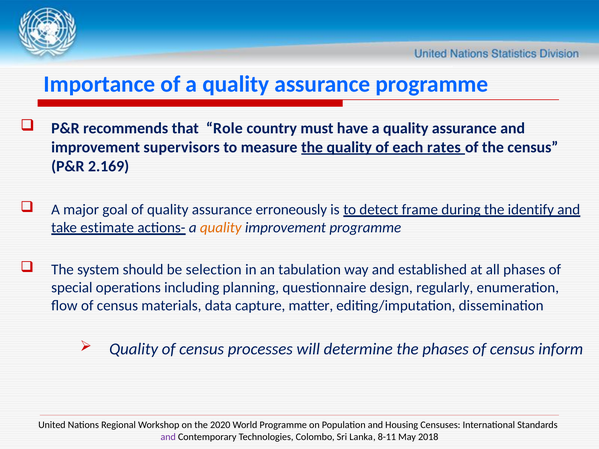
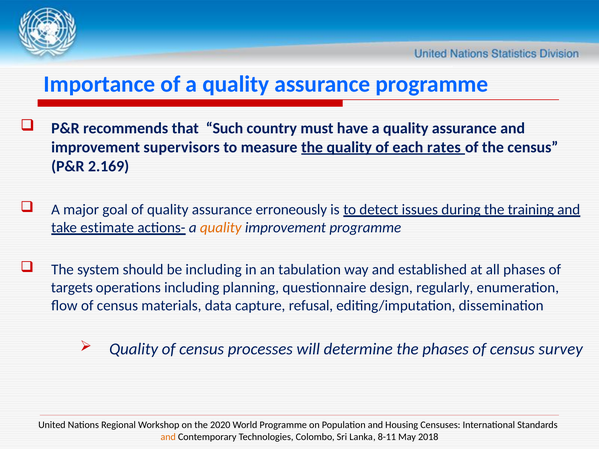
Role: Role -> Such
frame: frame -> issues
identify: identify -> training
be selection: selection -> including
special: special -> targets
matter: matter -> refusal
inform: inform -> survey
and at (168, 437) colour: purple -> orange
